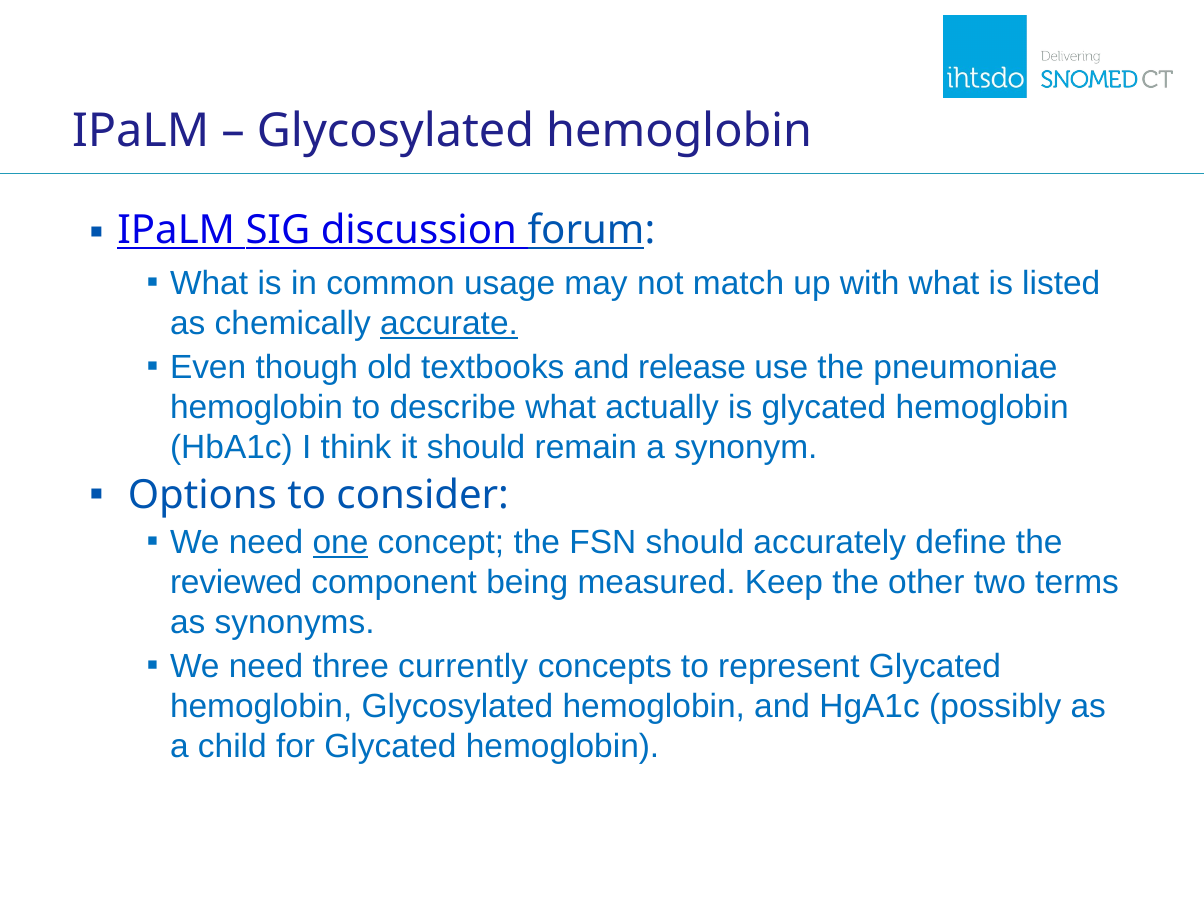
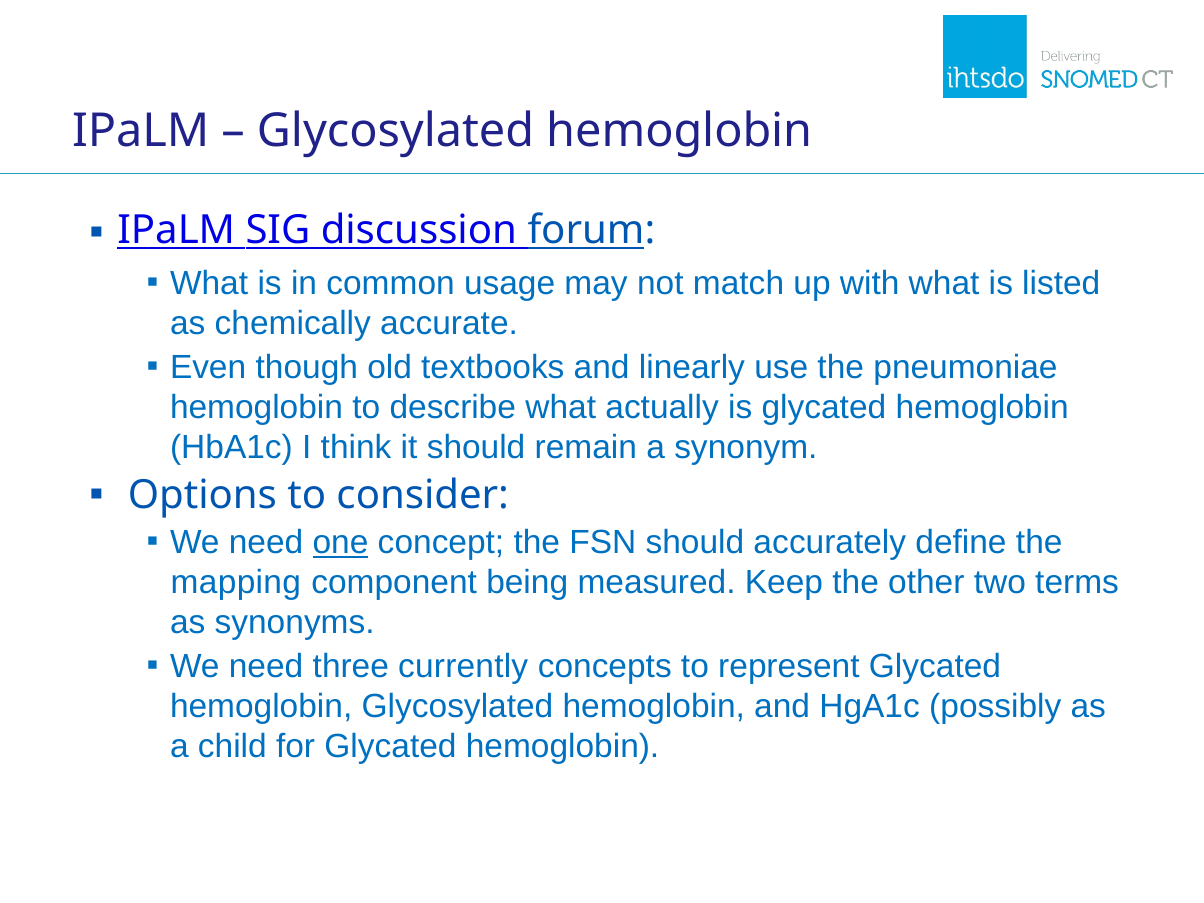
accurate underline: present -> none
release: release -> linearly
reviewed: reviewed -> mapping
